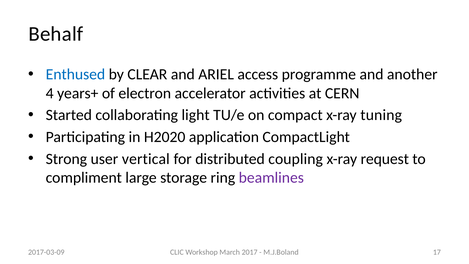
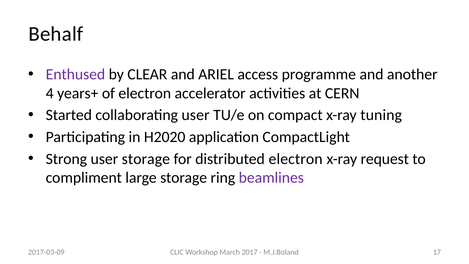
Enthused colour: blue -> purple
collaborating light: light -> user
user vertical: vertical -> storage
distributed coupling: coupling -> electron
